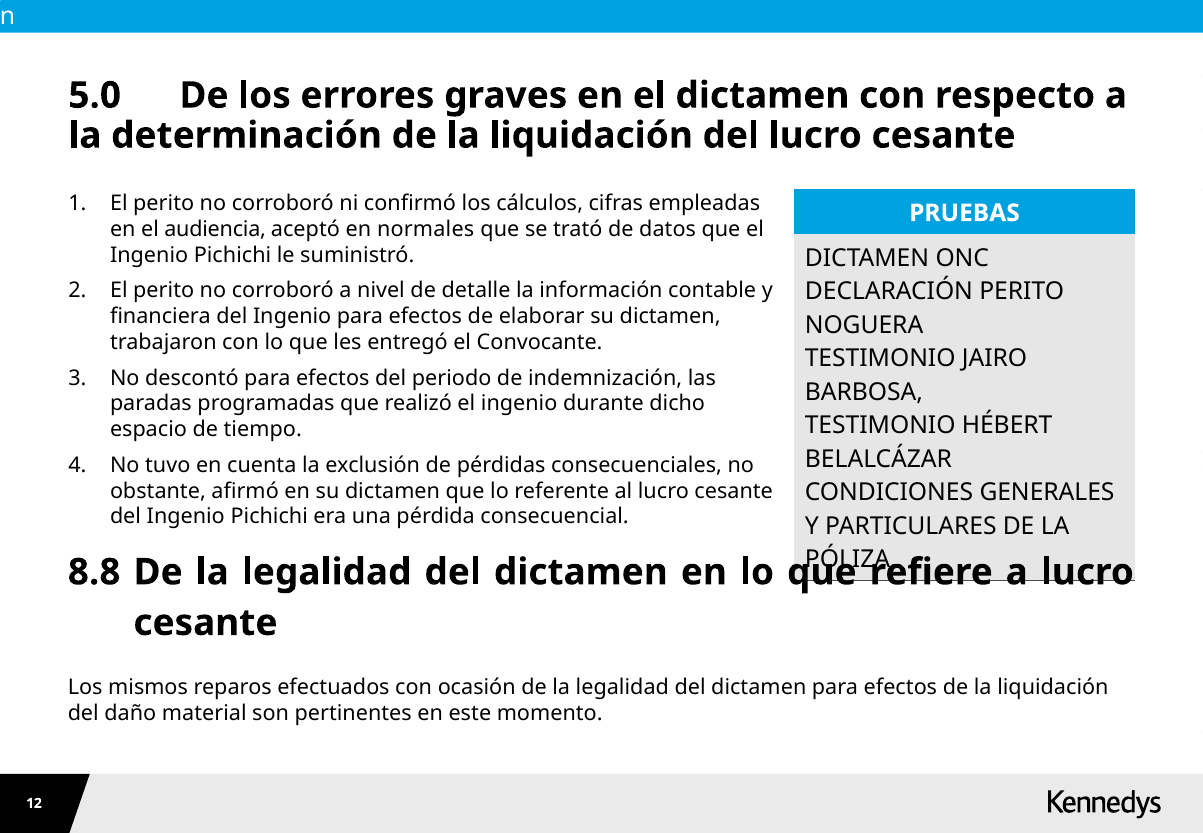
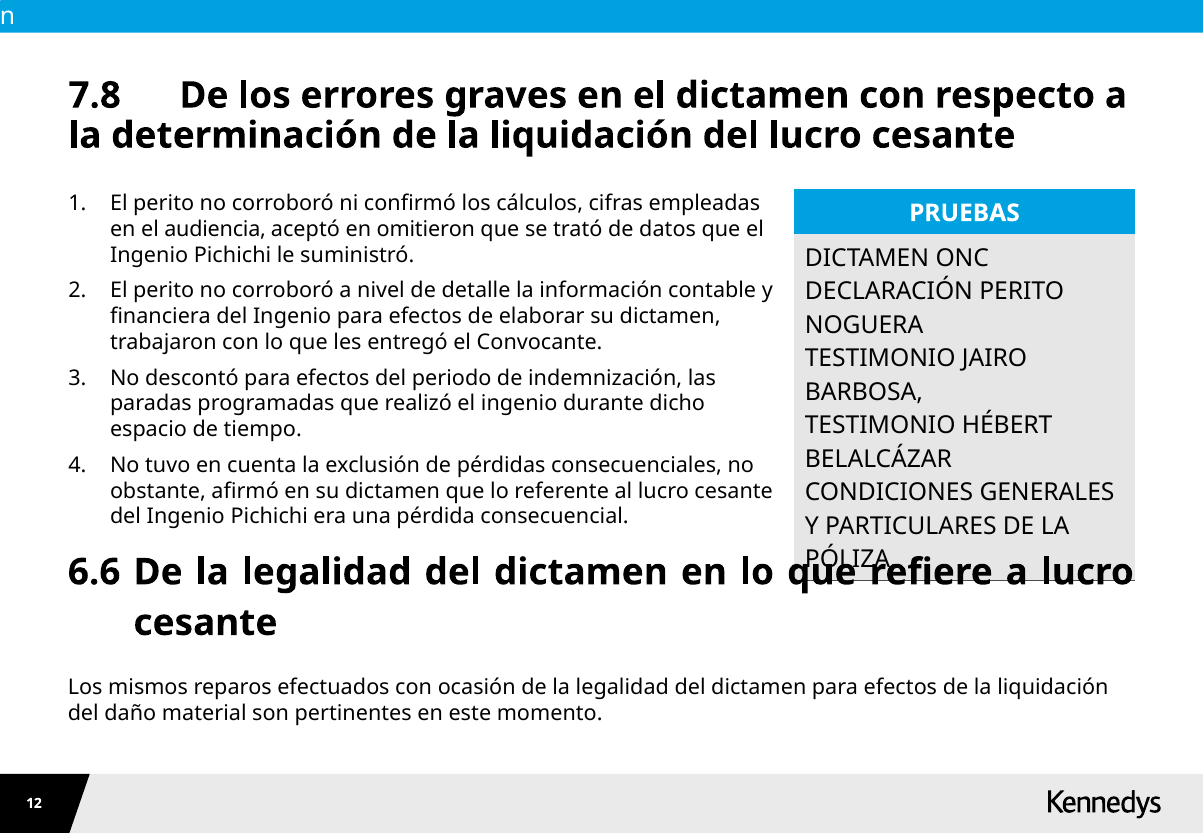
5.0: 5.0 -> 7.8
normales: normales -> omitieron
8.8: 8.8 -> 6.6
